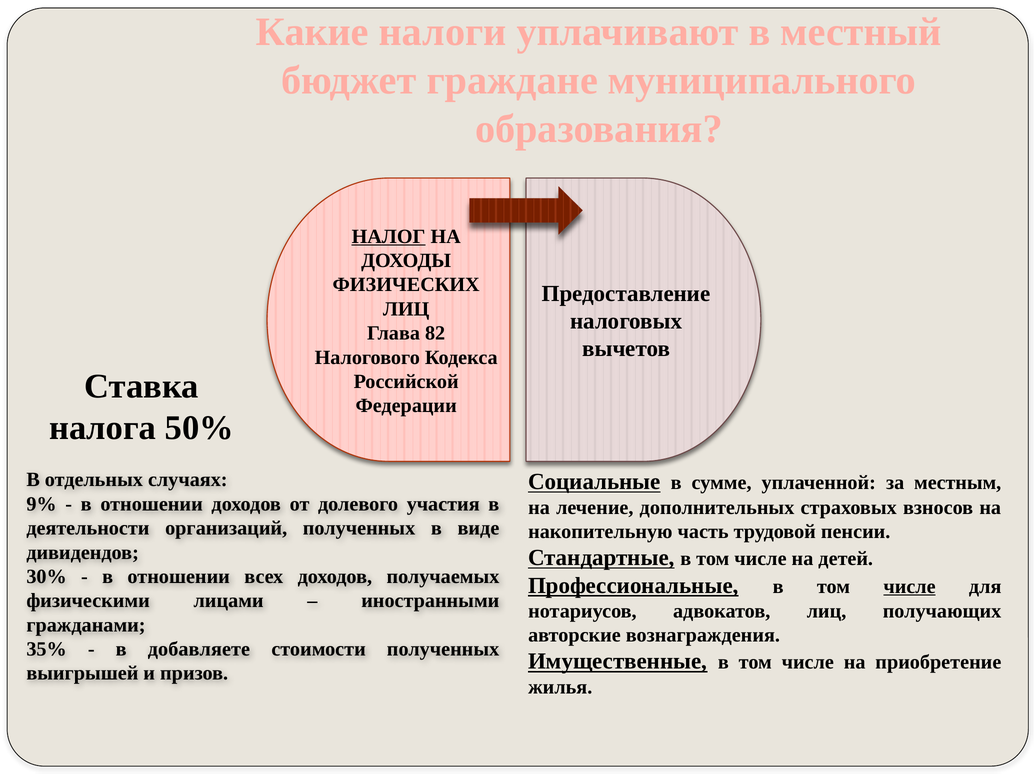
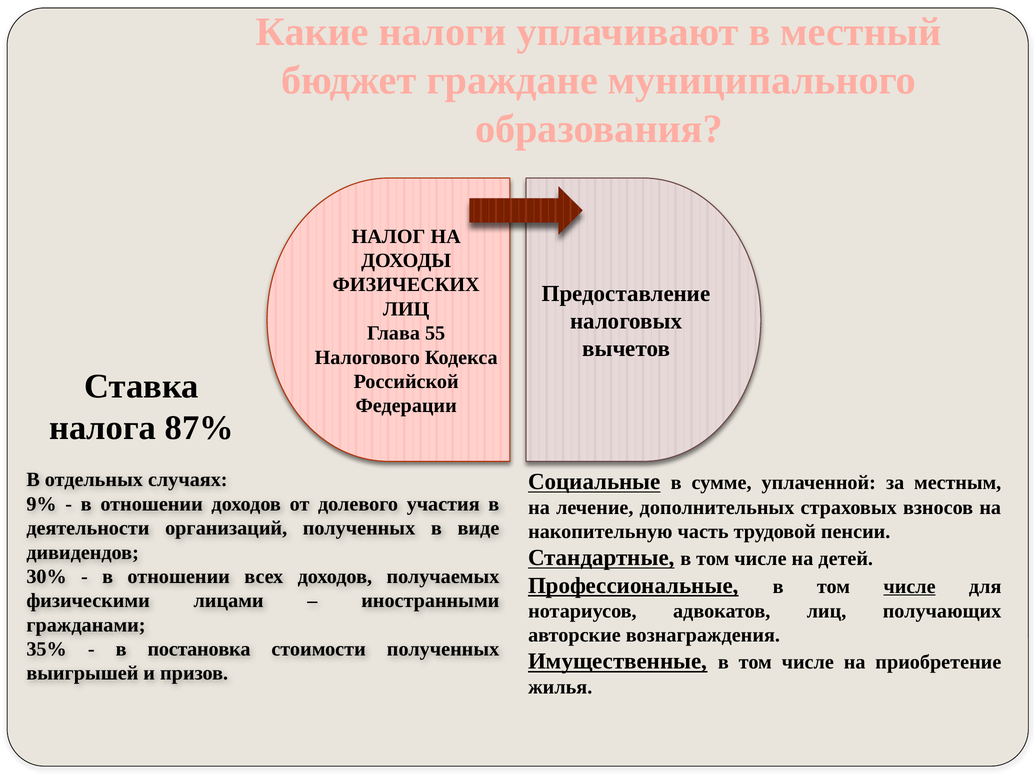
НАЛОГ underline: present -> none
82: 82 -> 55
50%: 50% -> 87%
добавляете: добавляете -> постановка
